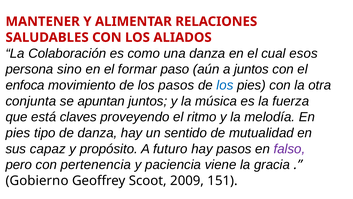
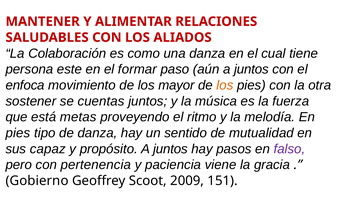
esos: esos -> tiene
sino: sino -> este
los pasos: pasos -> mayor
los at (225, 85) colour: blue -> orange
conjunta: conjunta -> sostener
apuntan: apuntan -> cuentas
claves: claves -> metas
propósito A futuro: futuro -> juntos
